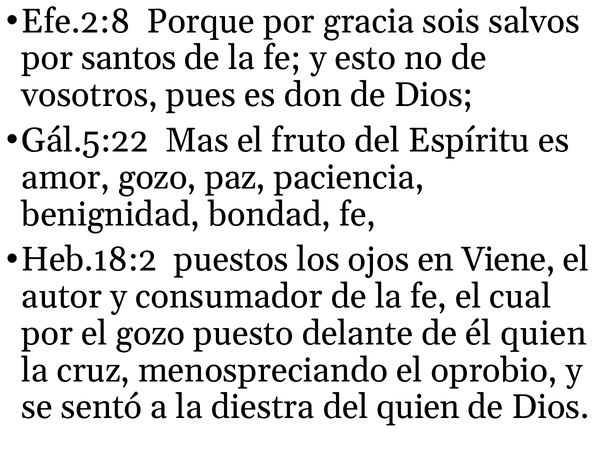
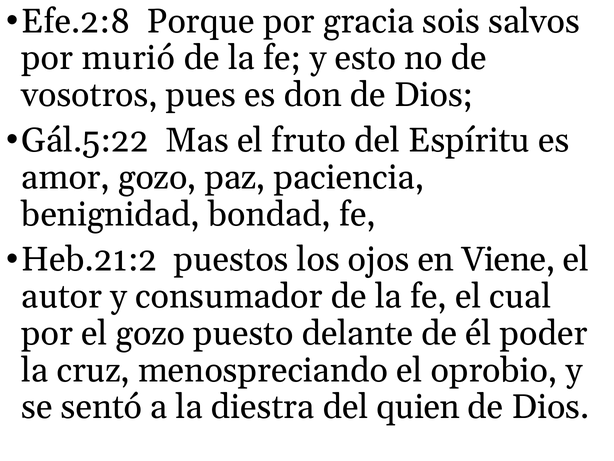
santos: santos -> murió
Heb.18:2: Heb.18:2 -> Heb.21:2
él quien: quien -> poder
